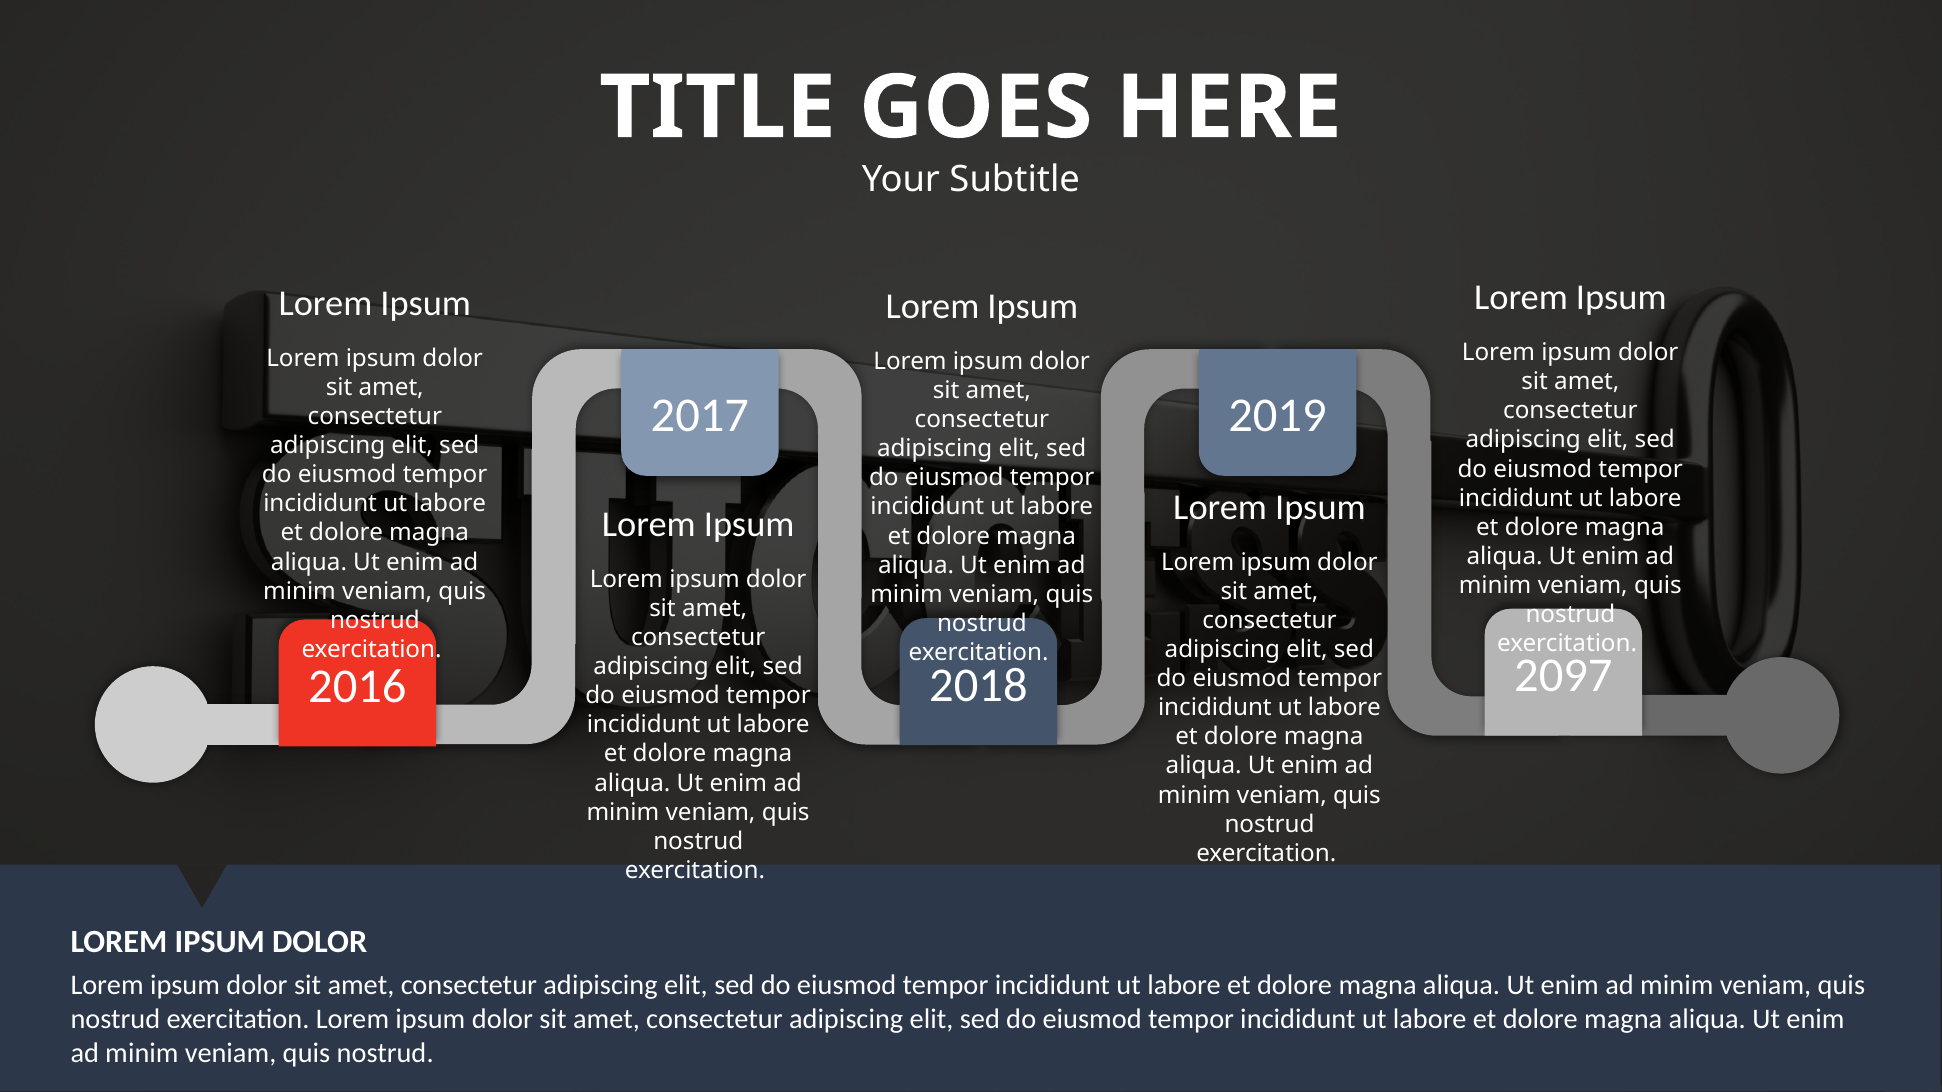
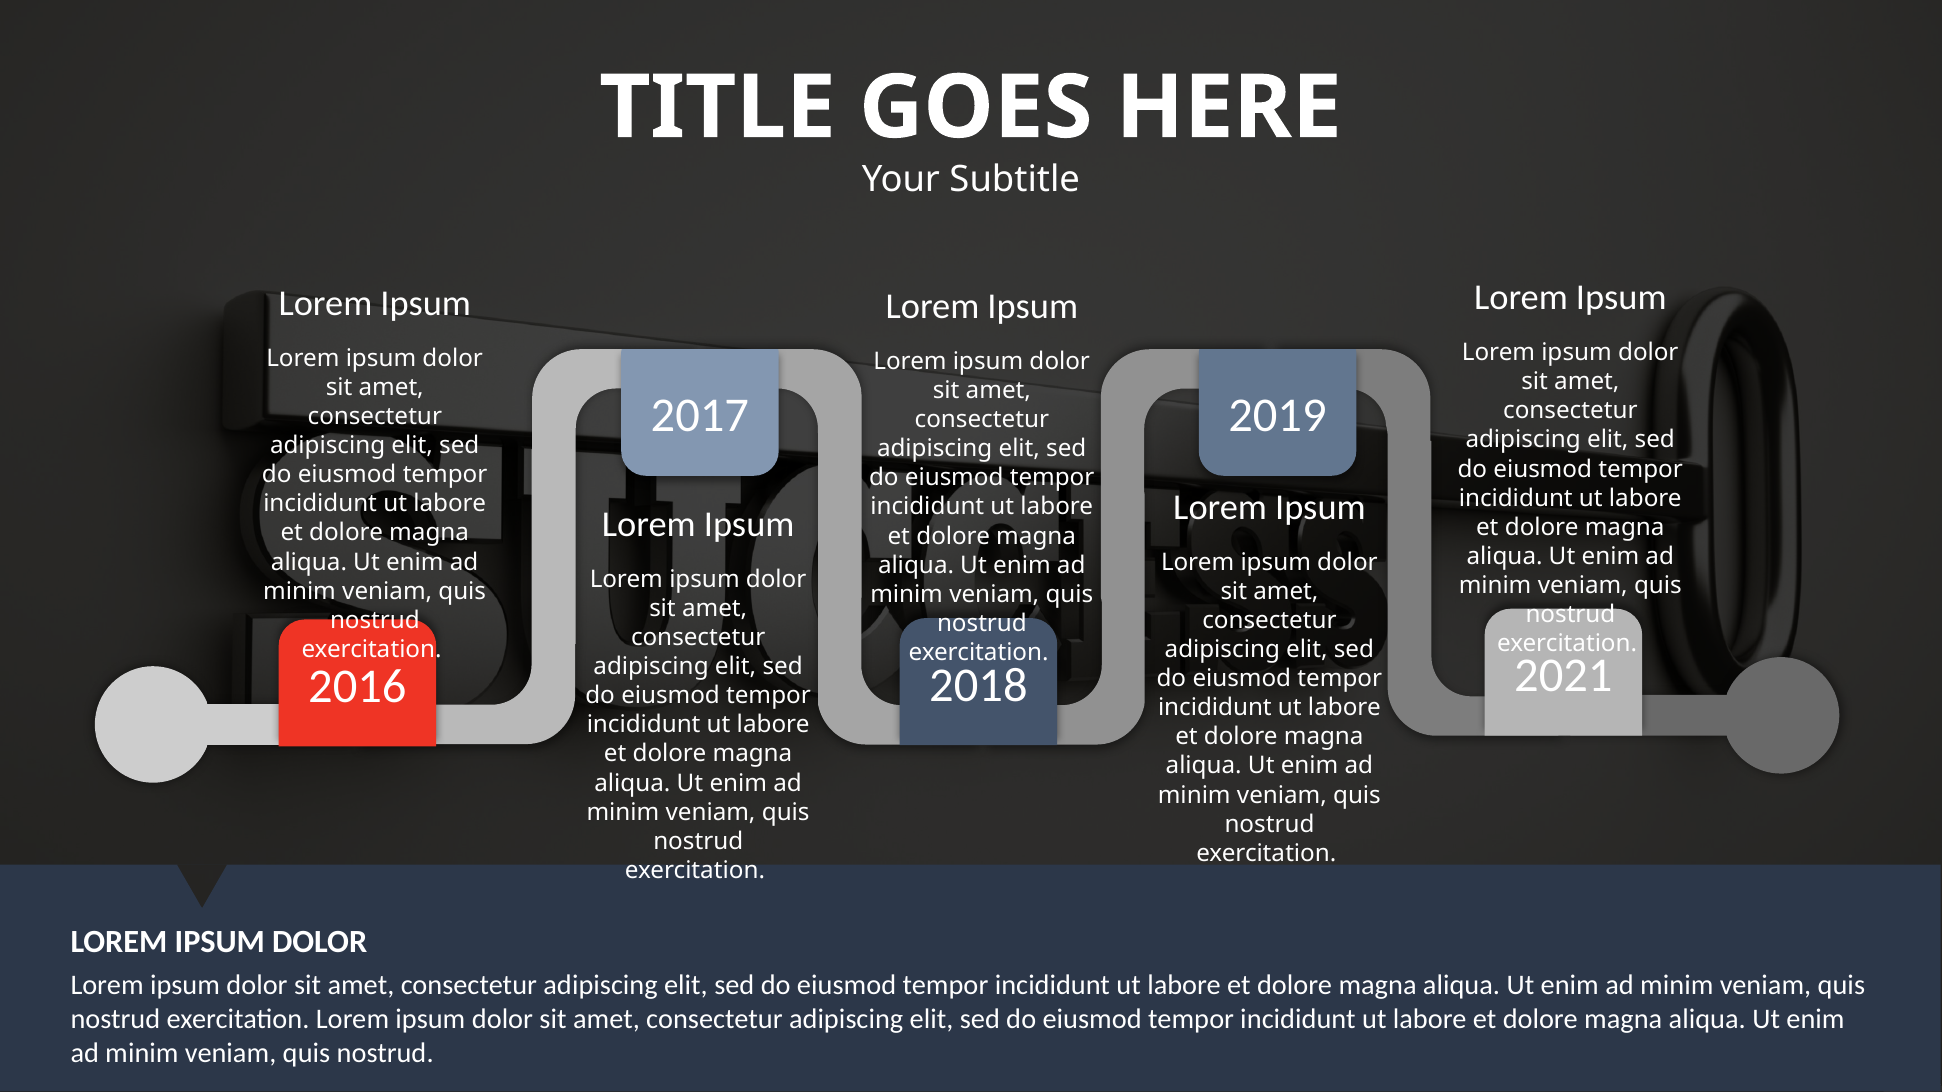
2097: 2097 -> 2021
